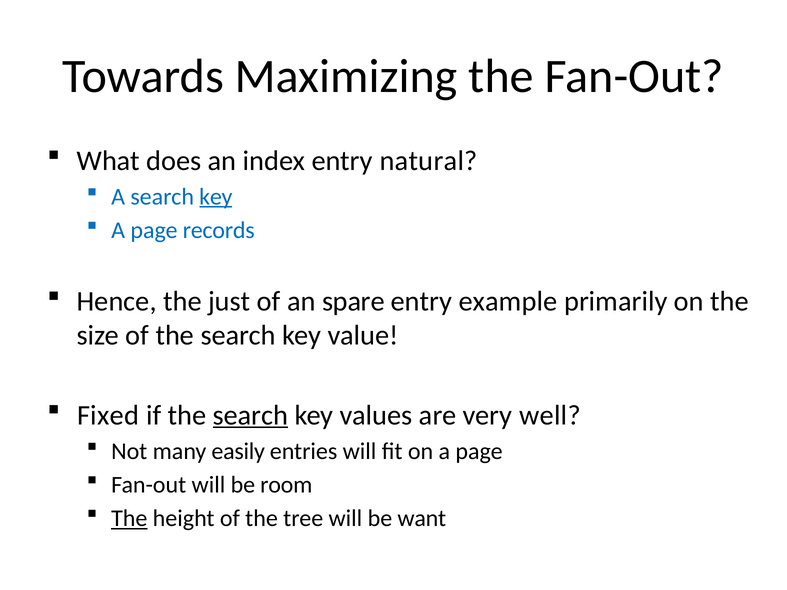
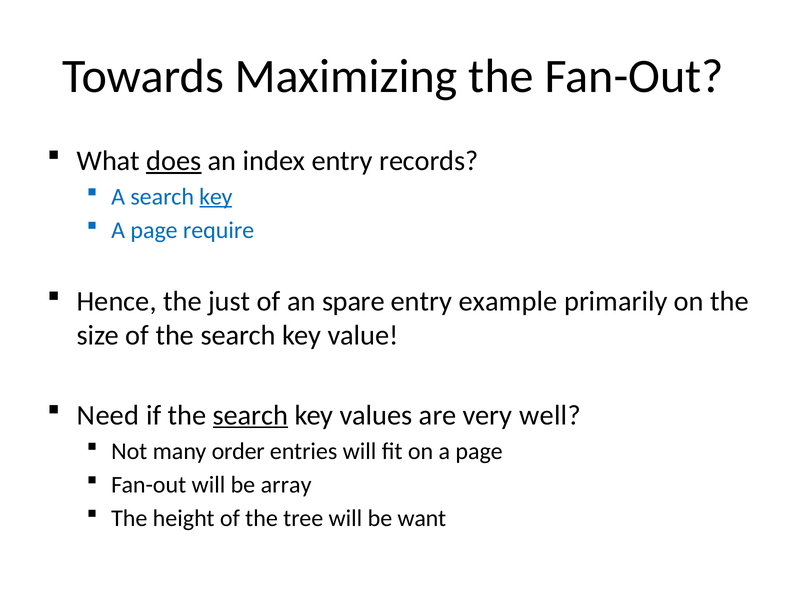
does underline: none -> present
natural: natural -> records
records: records -> require
Fixed: Fixed -> Need
easily: easily -> order
room: room -> array
The at (129, 519) underline: present -> none
